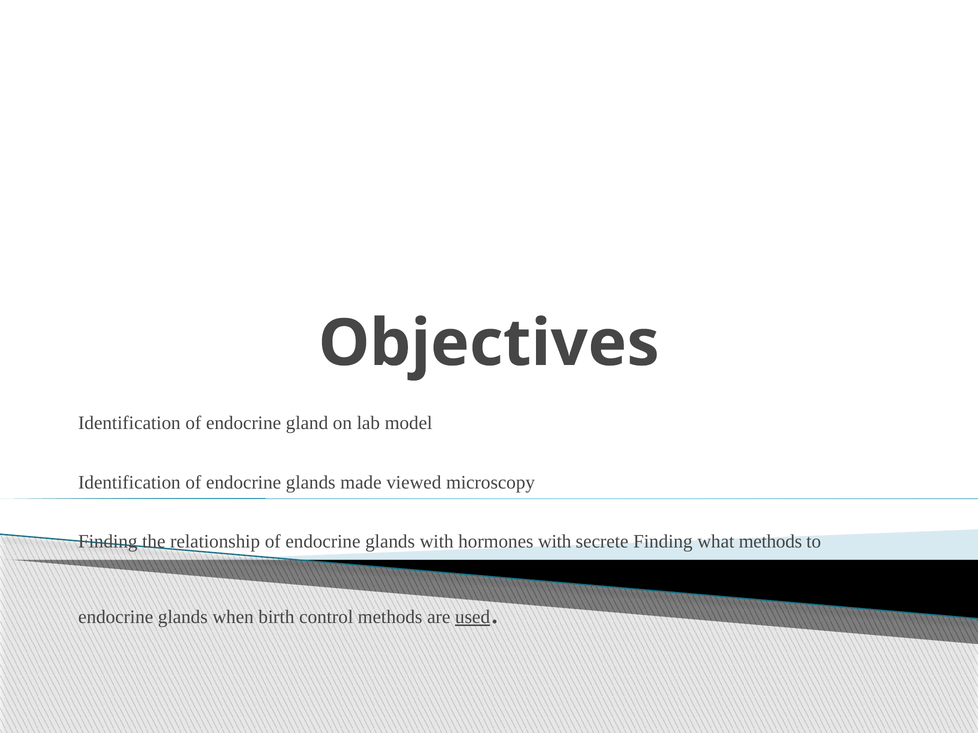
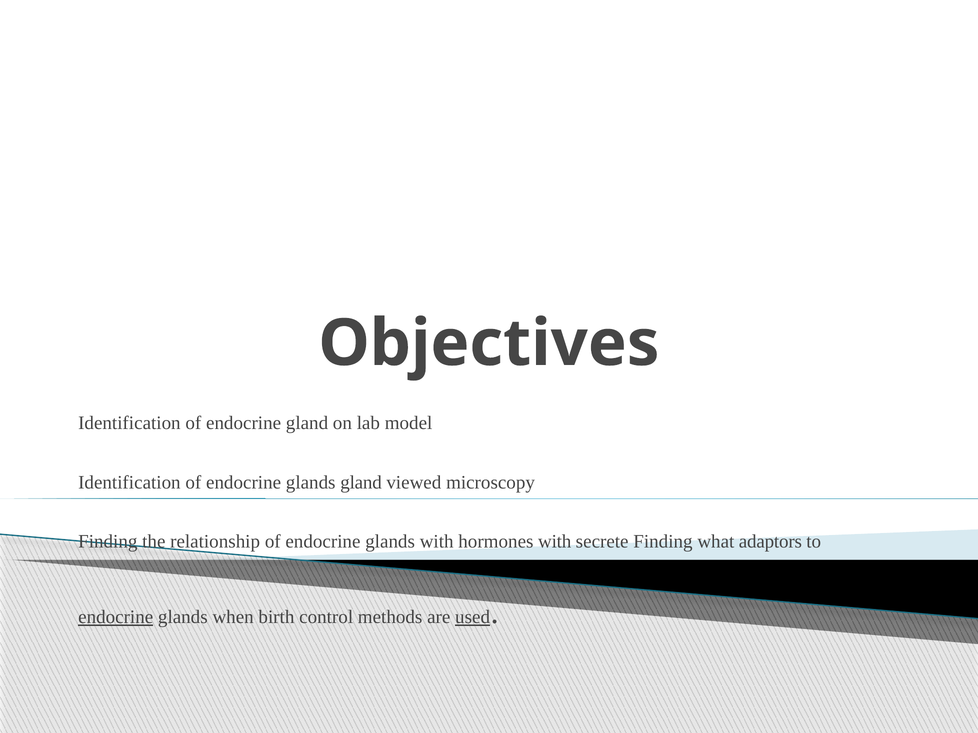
glands made: made -> gland
what methods: methods -> adaptors
endocrine at (116, 617) underline: none -> present
